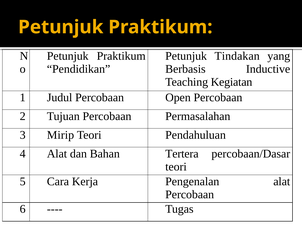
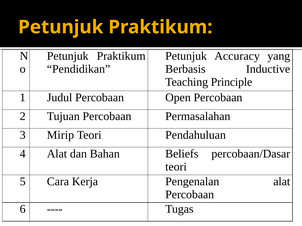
Tindakan: Tindakan -> Accuracy
Kegiatan: Kegiatan -> Principle
Tertera: Tertera -> Beliefs
